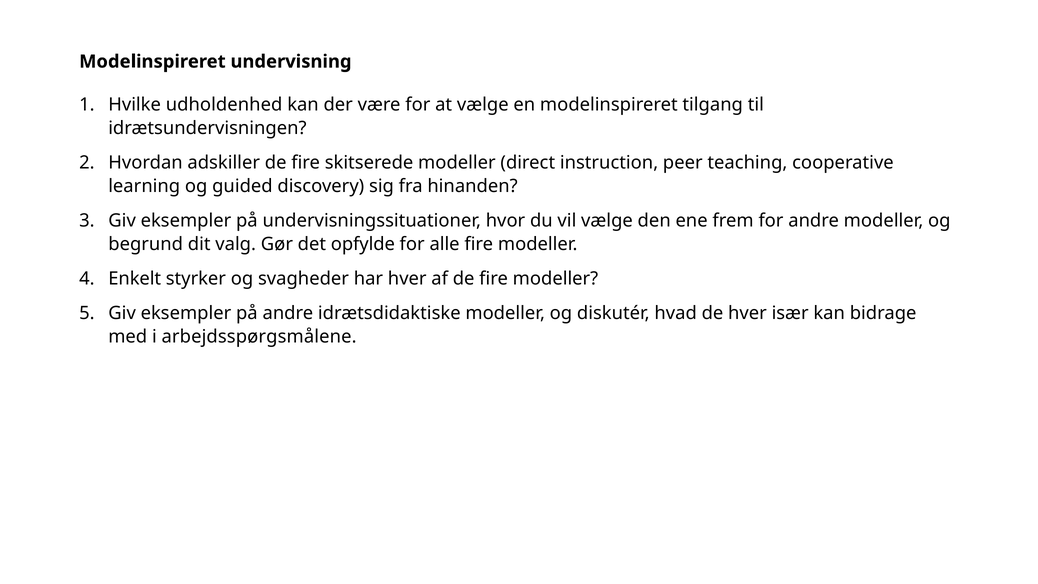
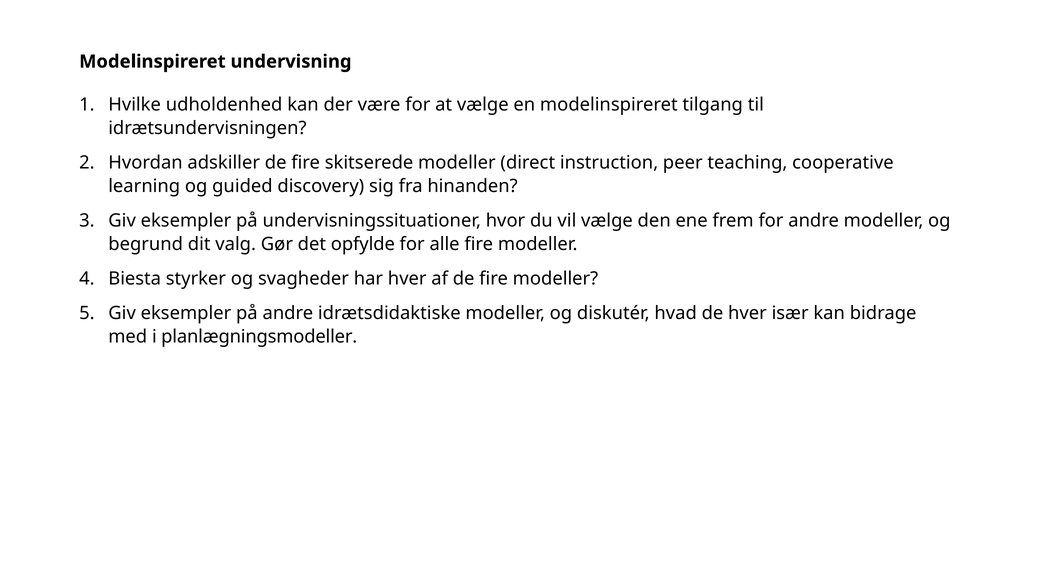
Enkelt: Enkelt -> Biesta
arbejdsspørgsmålene: arbejdsspørgsmålene -> planlægningsmodeller
